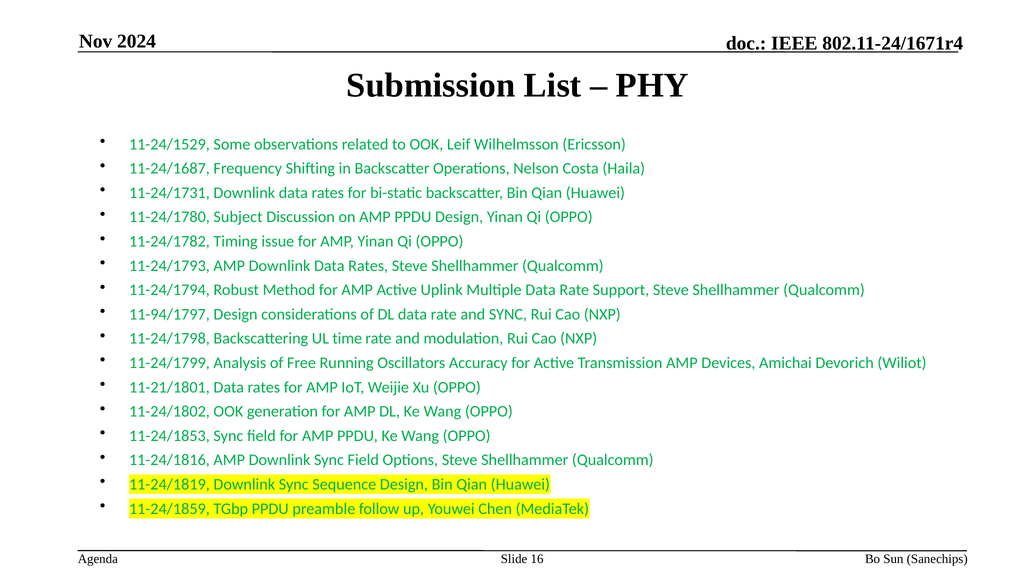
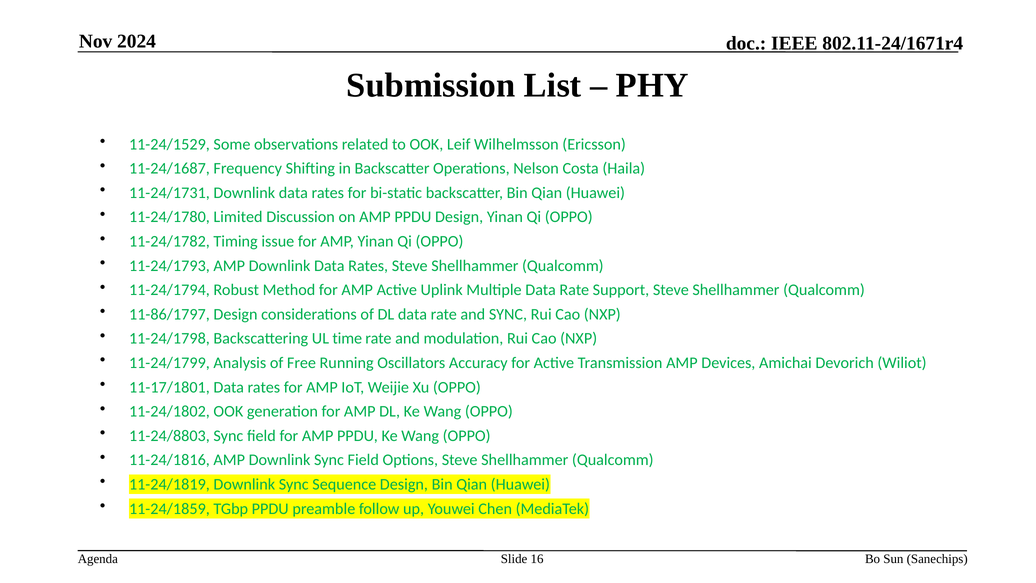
Subject: Subject -> Limited
11-94/1797: 11-94/1797 -> 11-86/1797
11-21/1801: 11-21/1801 -> 11-17/1801
11-24/1853: 11-24/1853 -> 11-24/8803
